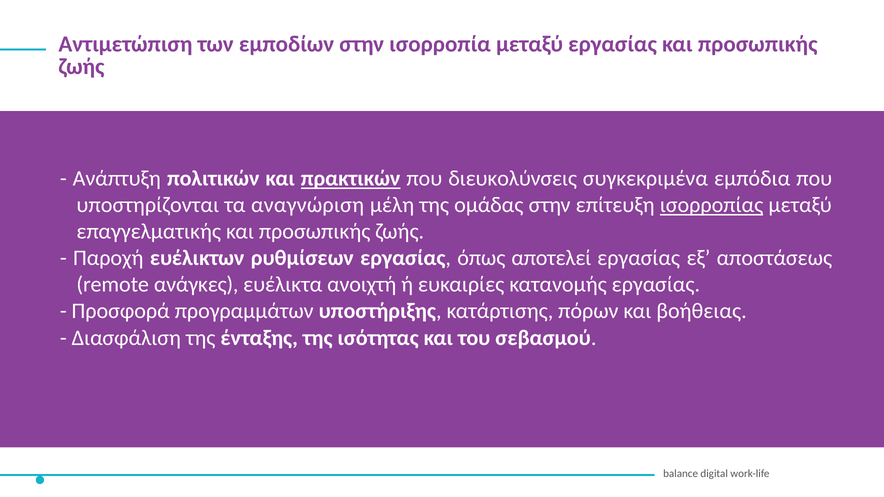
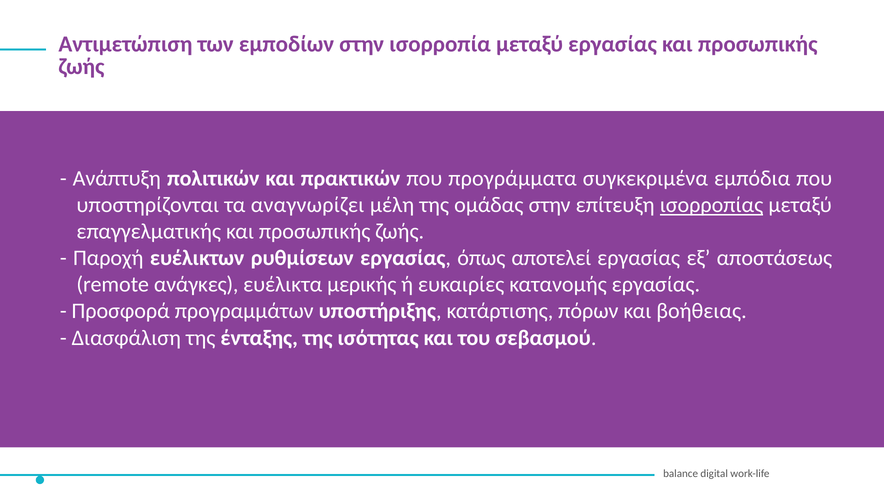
πρακτικών underline: present -> none
διευκολύνσεις: διευκολύνσεις -> προγράμματα
αναγνώριση: αναγνώριση -> αναγνωρίζει
ανοιχτή: ανοιχτή -> μερικής
